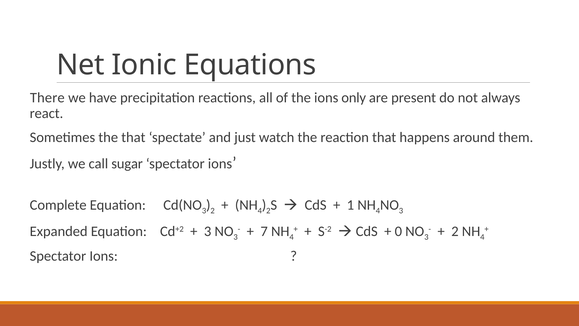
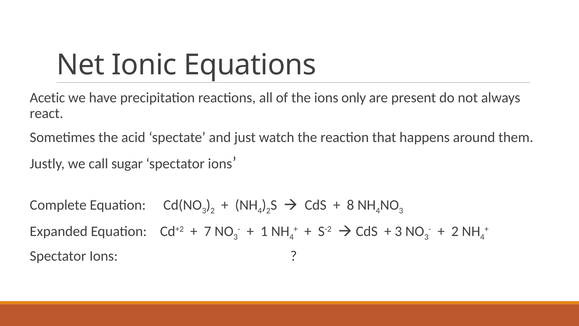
There: There -> Acetic
the that: that -> acid
1: 1 -> 8
3 at (208, 231): 3 -> 7
7: 7 -> 1
0 at (398, 231): 0 -> 3
